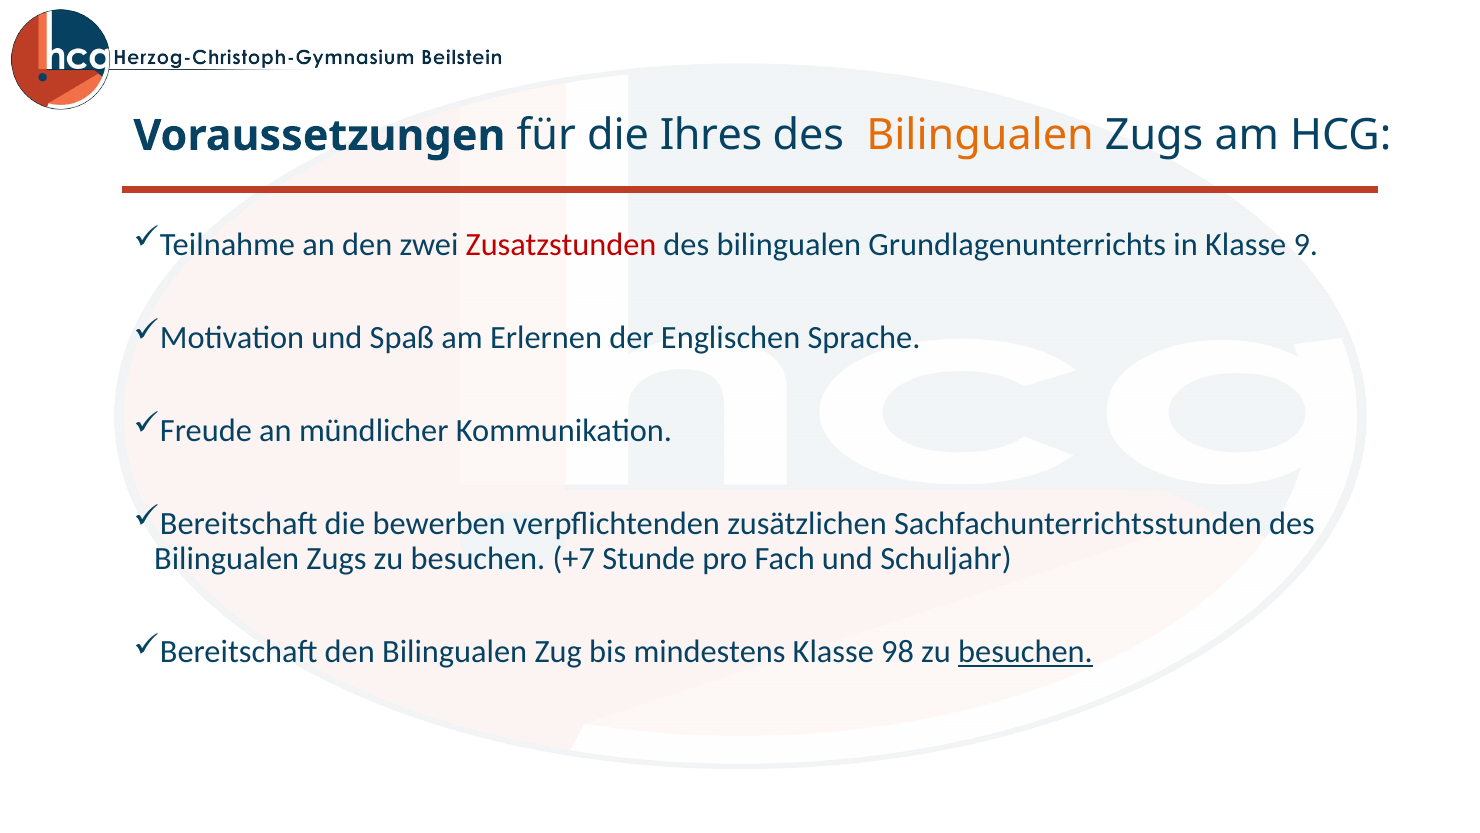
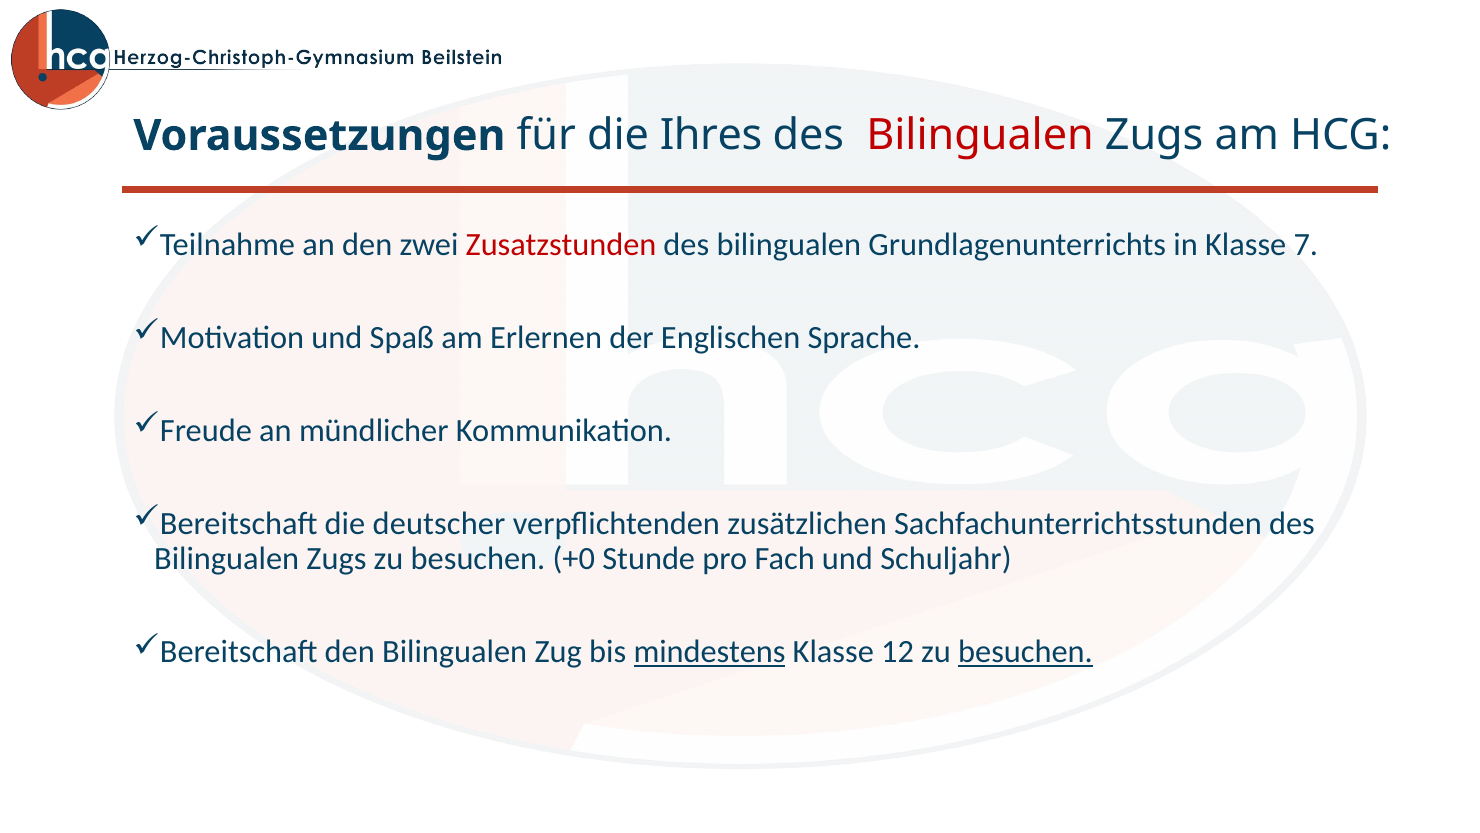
Bilingualen at (980, 136) colour: orange -> red
9: 9 -> 7
bewerben: bewerben -> deutscher
+7: +7 -> +0
mindestens underline: none -> present
98: 98 -> 12
